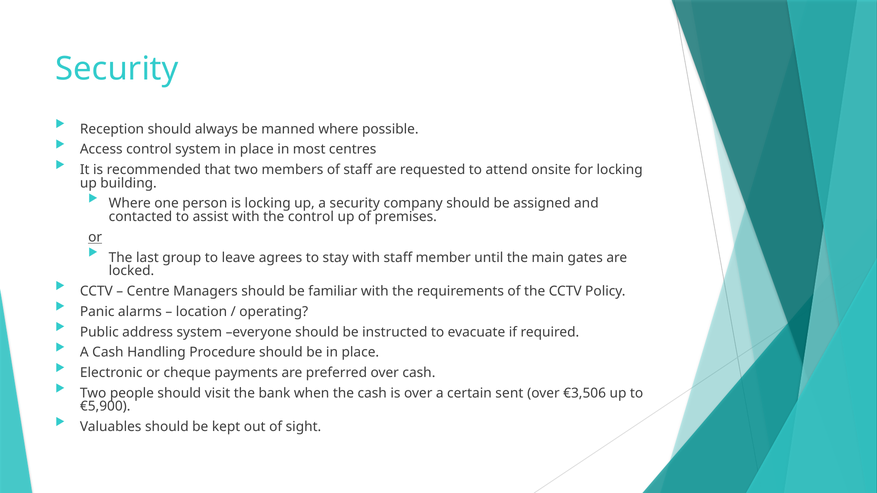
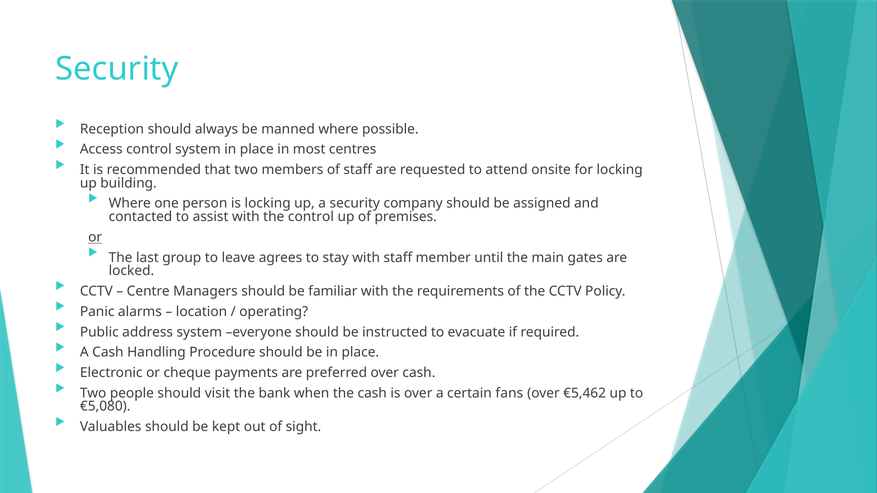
sent: sent -> fans
€3,506: €3,506 -> €5,462
€5,900: €5,900 -> €5,080
